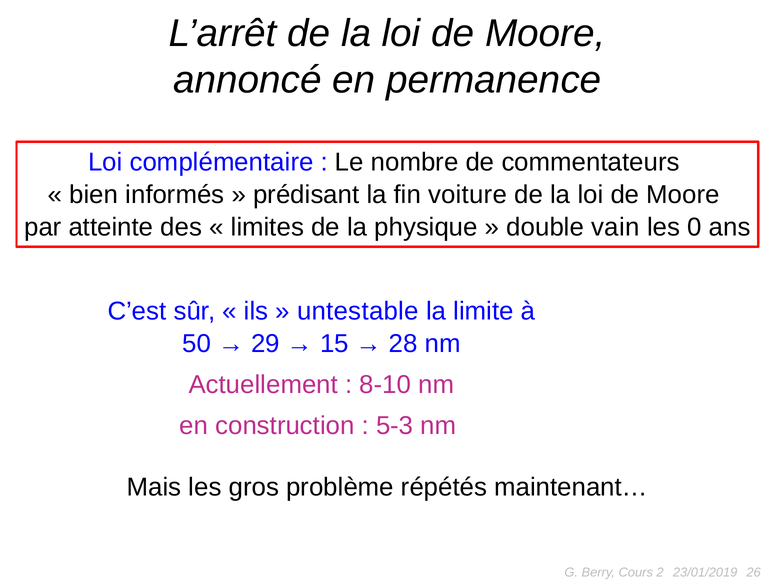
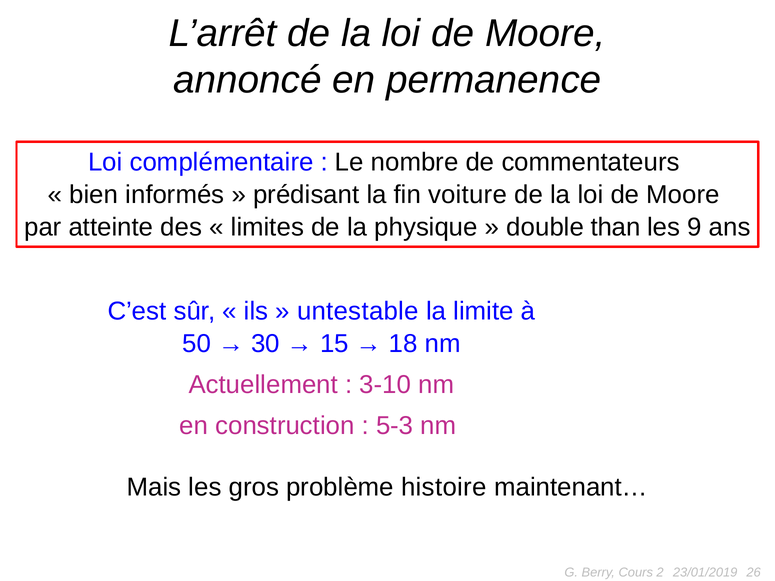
vain: vain -> than
0: 0 -> 9
29: 29 -> 30
28: 28 -> 18
8-10: 8-10 -> 3-10
répétés: répétés -> histoire
